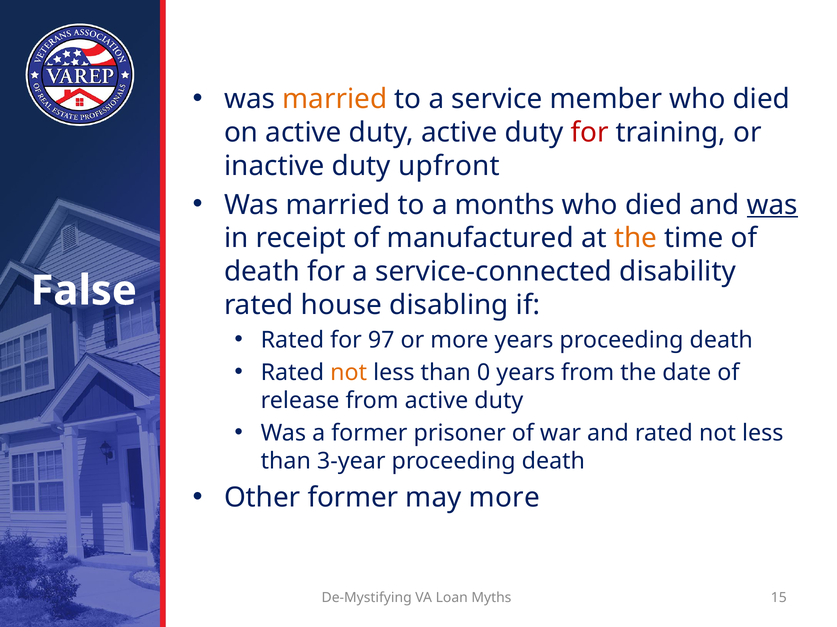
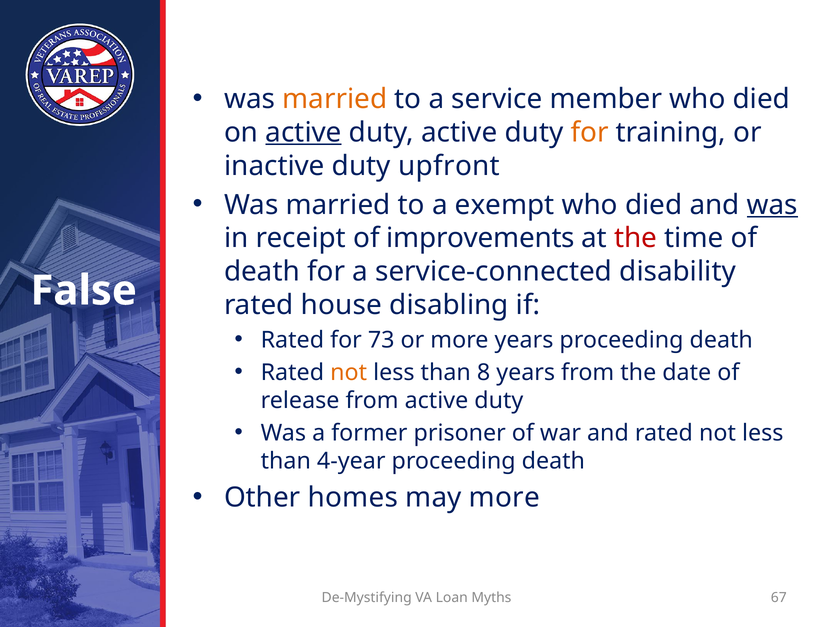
active at (304, 133) underline: none -> present
for at (590, 133) colour: red -> orange
months: months -> exempt
manufactured: manufactured -> improvements
the at (636, 239) colour: orange -> red
97: 97 -> 73
0: 0 -> 8
3-year: 3-year -> 4-year
Other former: former -> homes
15: 15 -> 67
